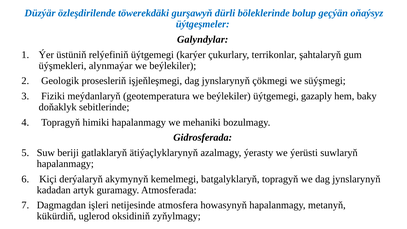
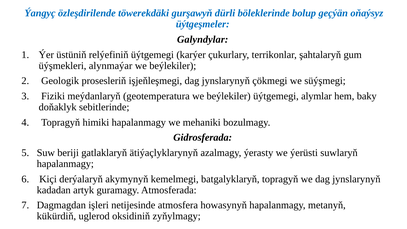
Düzýär: Düzýär -> Ýangyç
gazaply: gazaply -> alymlar
